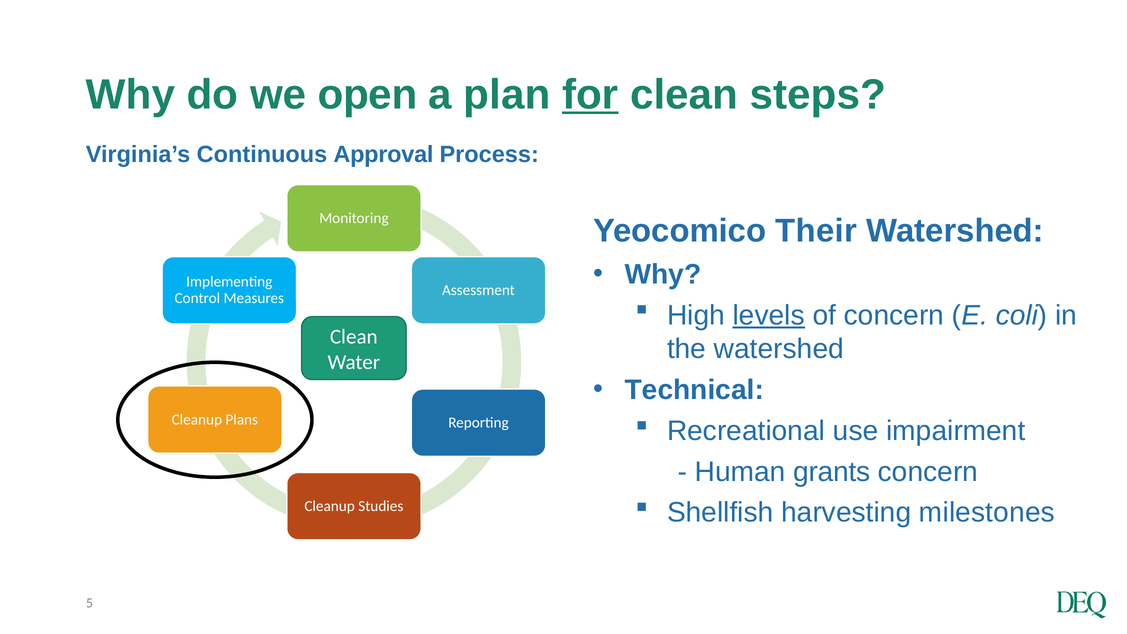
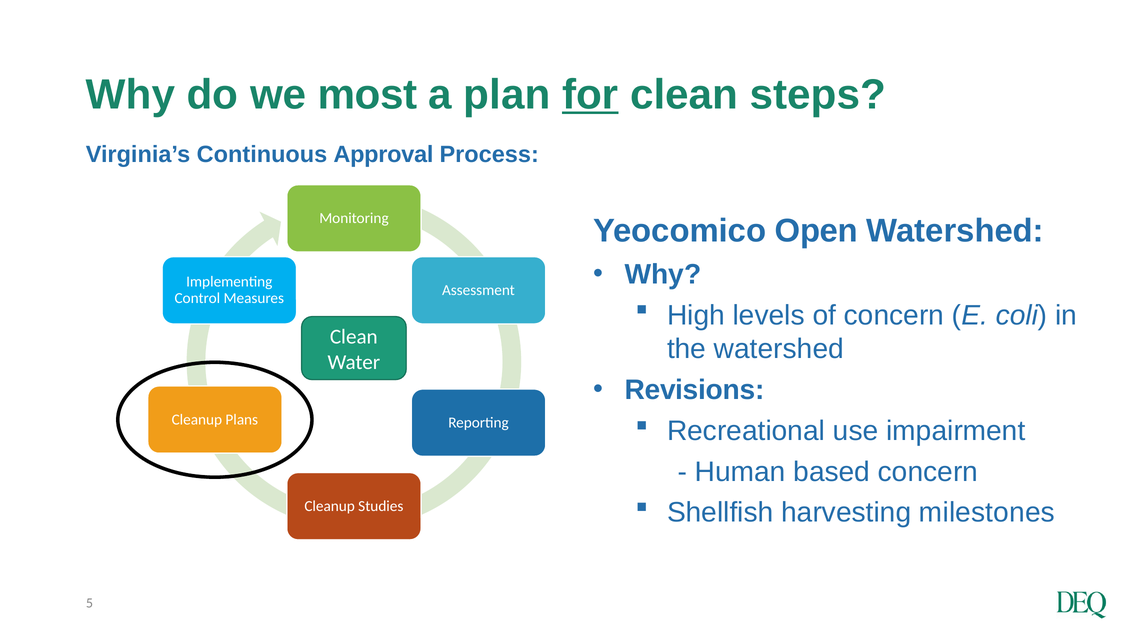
open: open -> most
Their: Their -> Open
levels underline: present -> none
Technical: Technical -> Revisions
grants: grants -> based
